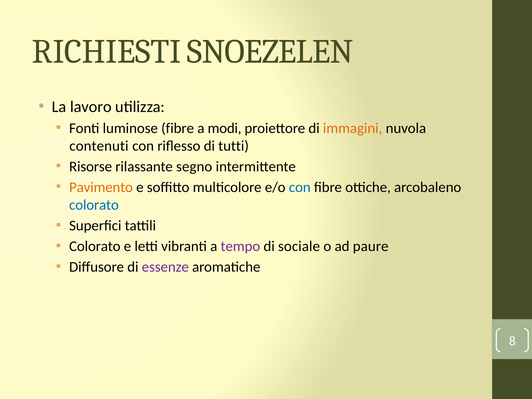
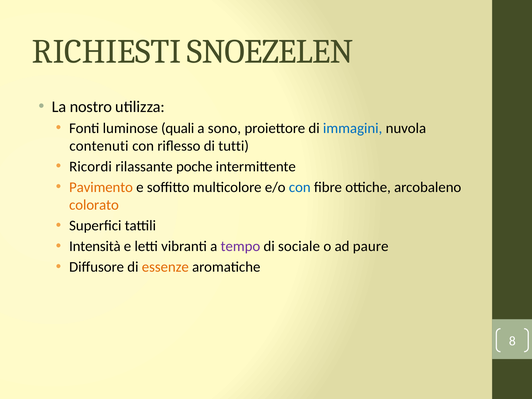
lavoro: lavoro -> nostro
luminose fibre: fibre -> quali
modi: modi -> sono
immagini colour: orange -> blue
Risorse: Risorse -> Ricordi
segno: segno -> poche
colorato at (94, 205) colour: blue -> orange
Colorato at (95, 246): Colorato -> Intensità
essenze colour: purple -> orange
